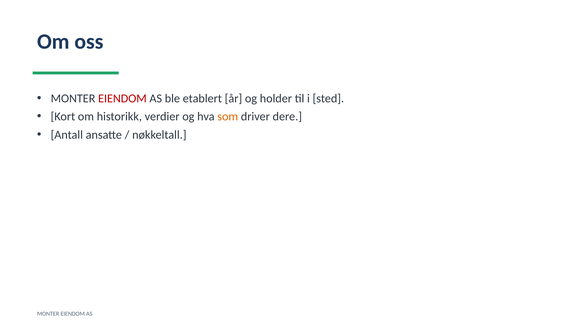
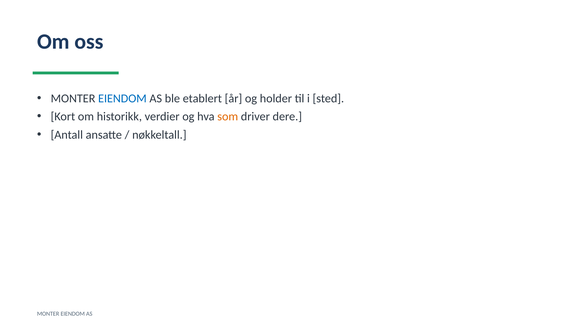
EIENDOM at (122, 99) colour: red -> blue
